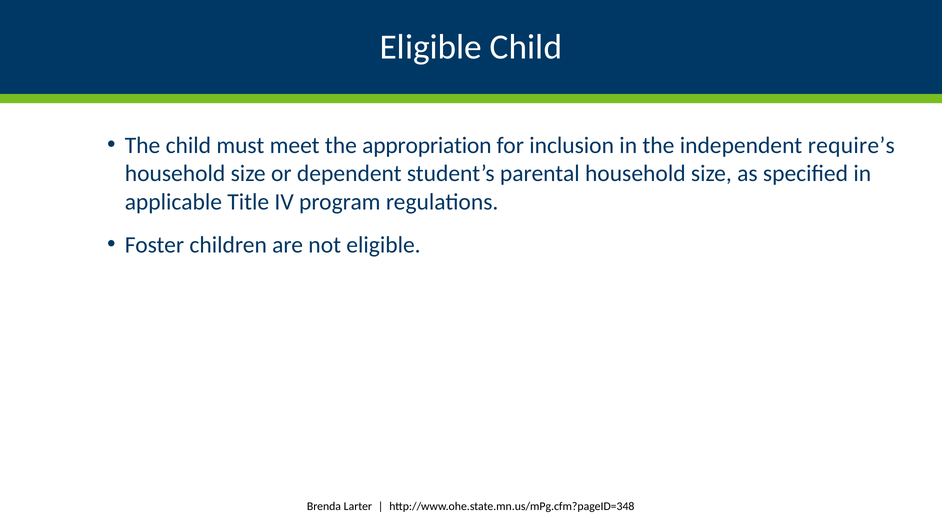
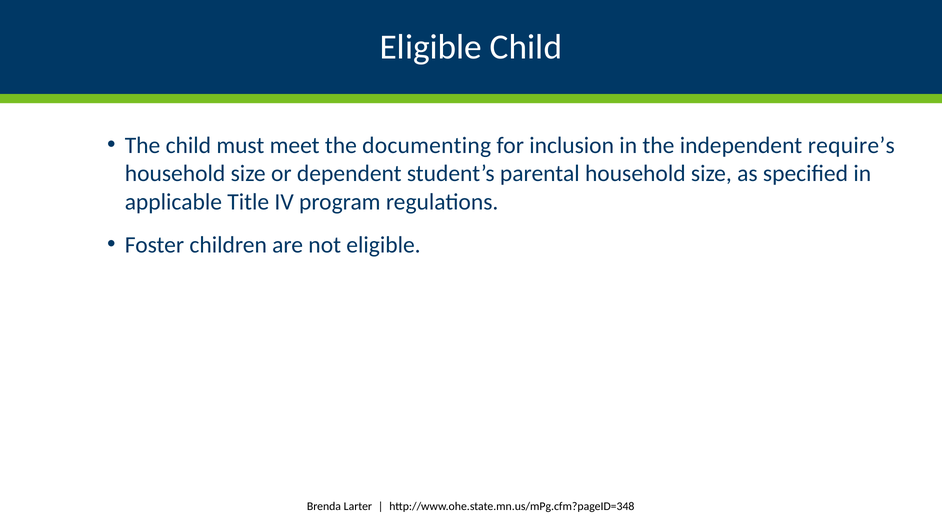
appropriation: appropriation -> documenting
